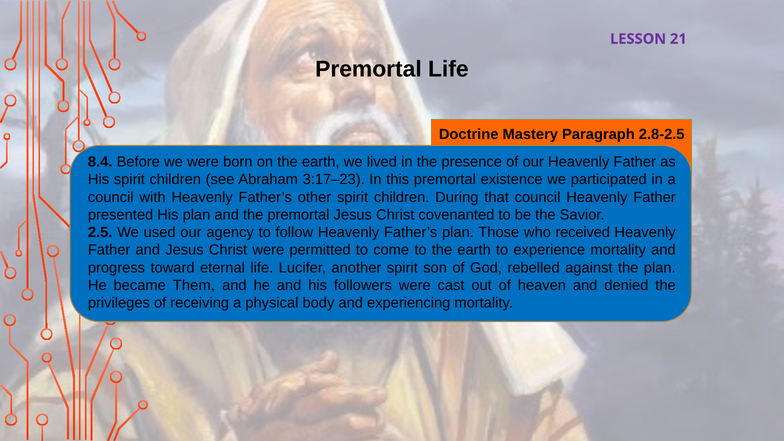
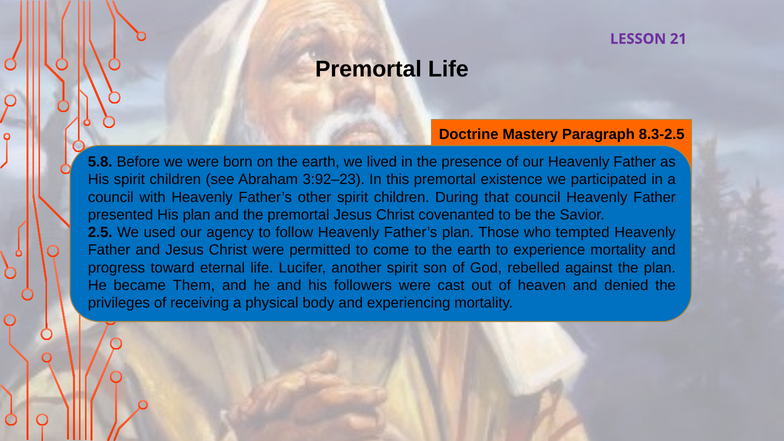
2.8-2.5: 2.8-2.5 -> 8.3-2.5
8.4: 8.4 -> 5.8
3:17–23: 3:17–23 -> 3:92–23
received: received -> tempted
